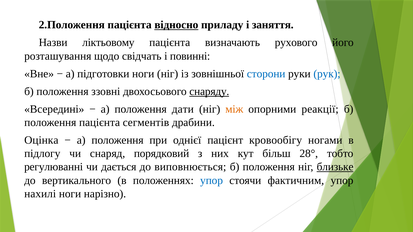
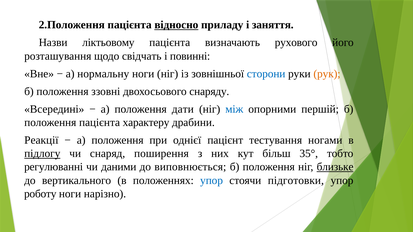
підготовки: підготовки -> нормальну
рук colour: blue -> orange
снаряду underline: present -> none
між colour: orange -> blue
реакції: реакції -> першій
сегментів: сегментів -> характеру
Оцінка: Оцінка -> Реакції
кровообігу: кровообігу -> тестування
підлогу underline: none -> present
порядковий: порядковий -> поширення
28°: 28° -> 35°
дається: дається -> даними
фактичним: фактичним -> підготовки
нахилі: нахилі -> роботу
